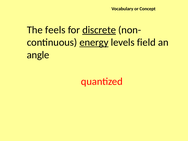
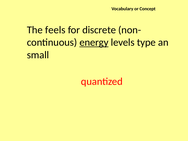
discrete underline: present -> none
field: field -> type
angle: angle -> small
